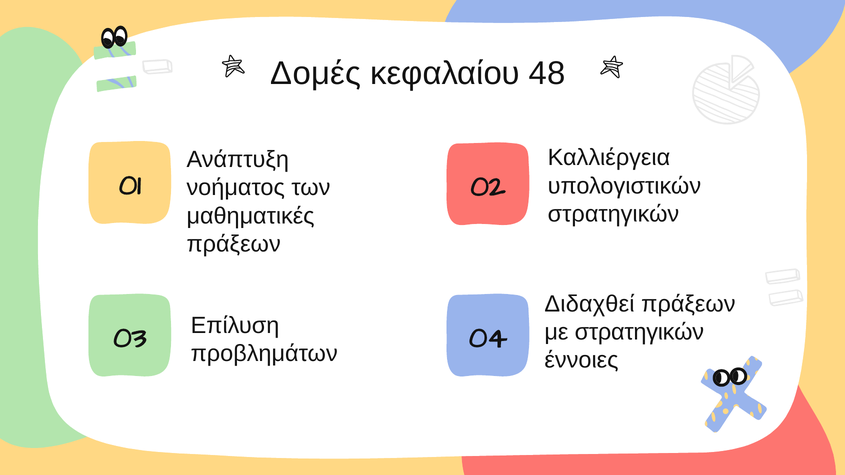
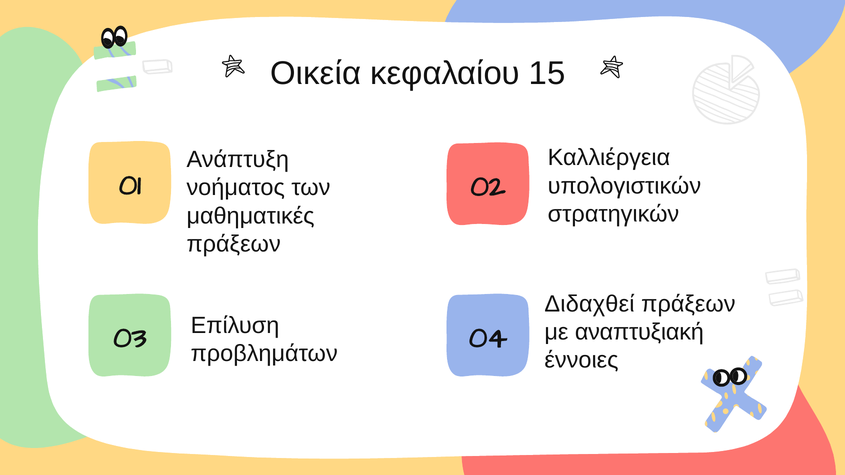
Δομές: Δομές -> Οικεία
48: 48 -> 15
με στρατηγικών: στρατηγικών -> αναπτυξιακή
